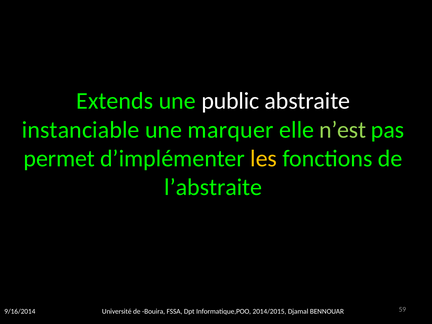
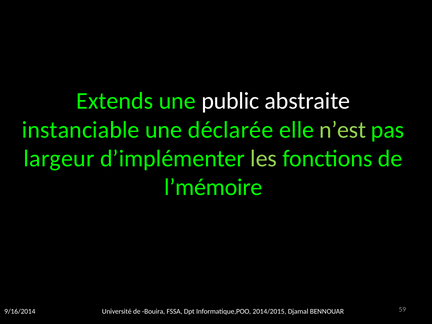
marquer: marquer -> déclarée
permet: permet -> largeur
les colour: yellow -> light green
l’abstraite: l’abstraite -> l’mémoire
